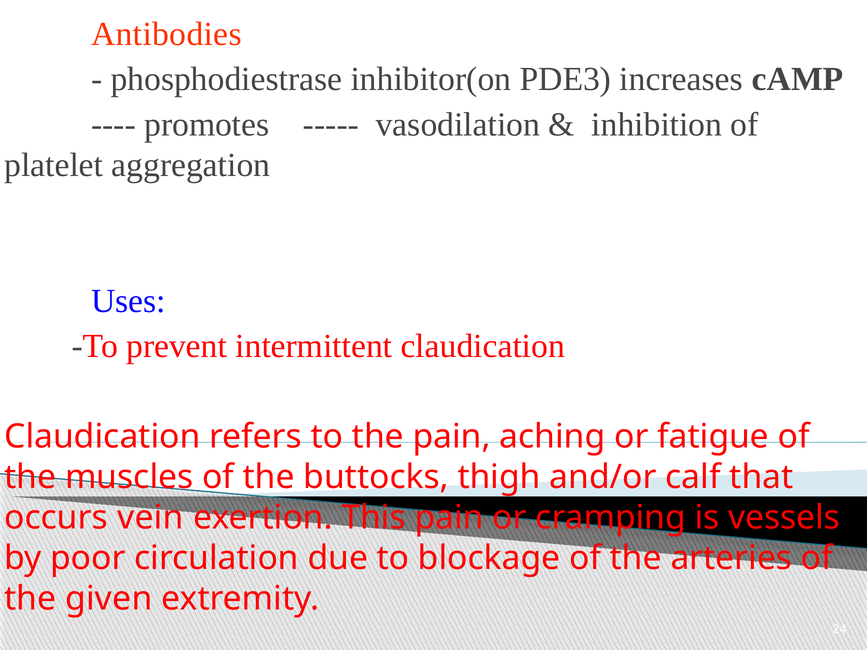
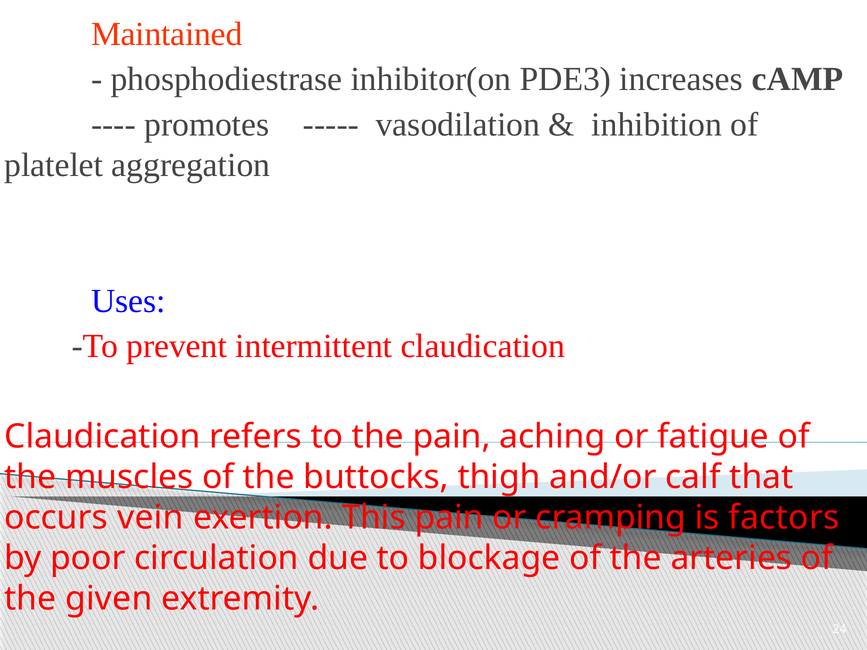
Antibodies: Antibodies -> Maintained
vessels: vessels -> factors
